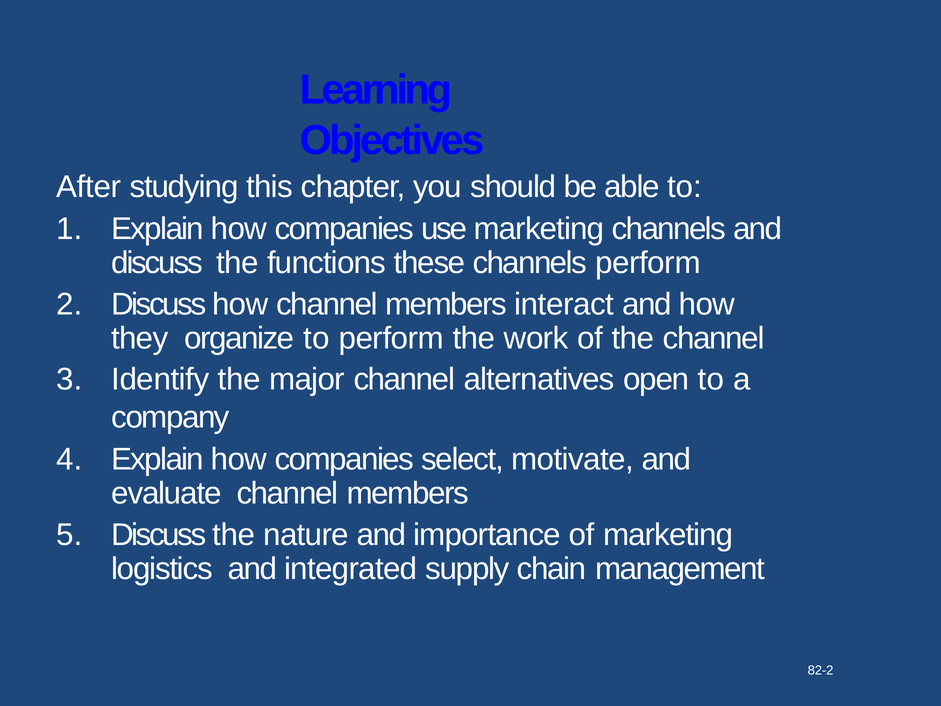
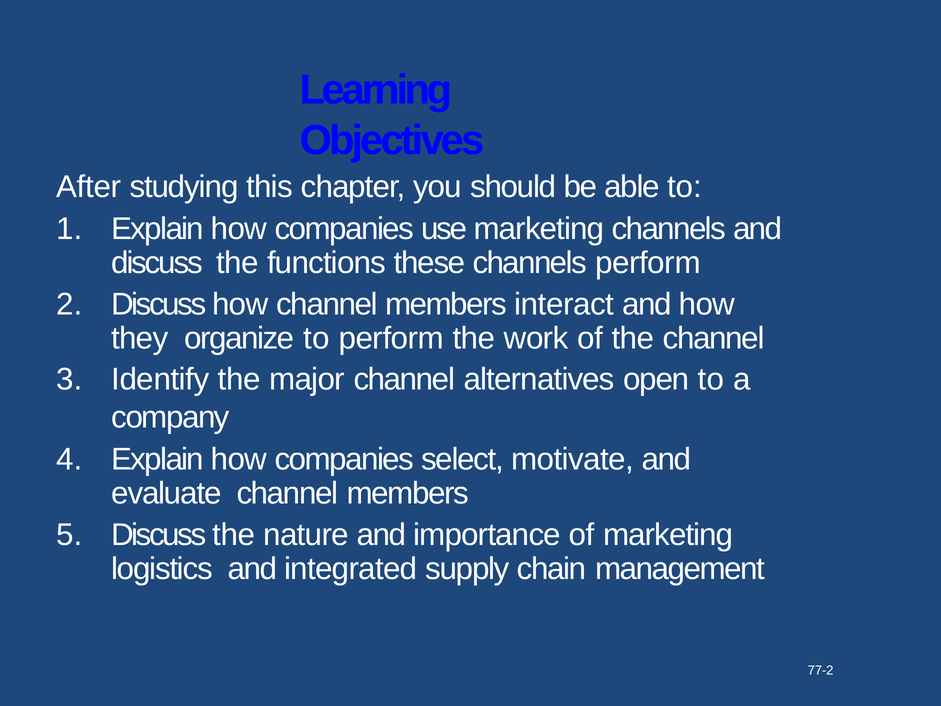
82-2: 82-2 -> 77-2
